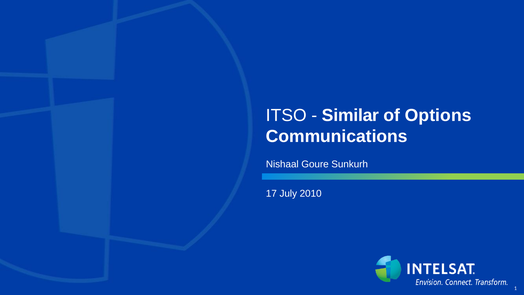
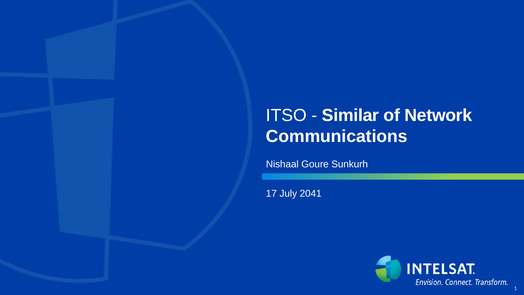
Options: Options -> Network
2010: 2010 -> 2041
